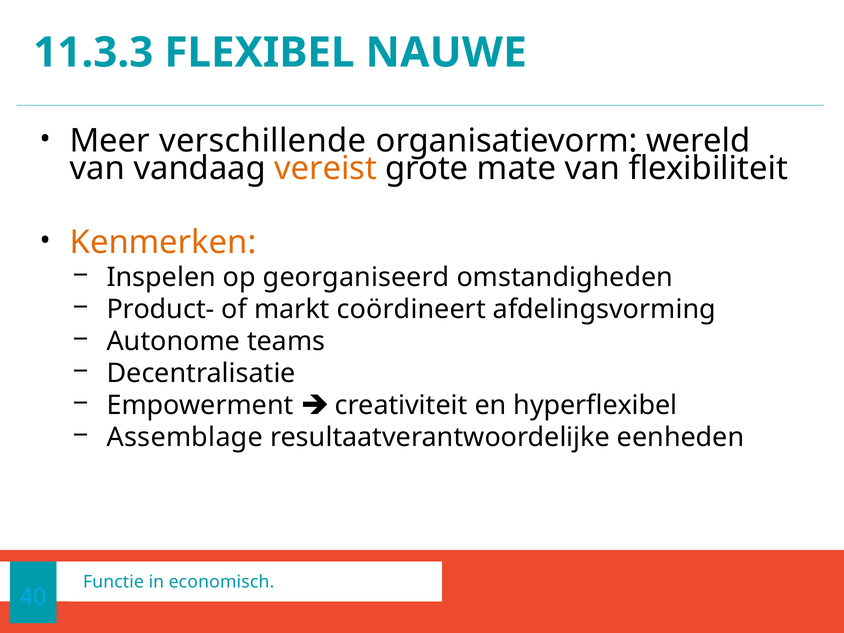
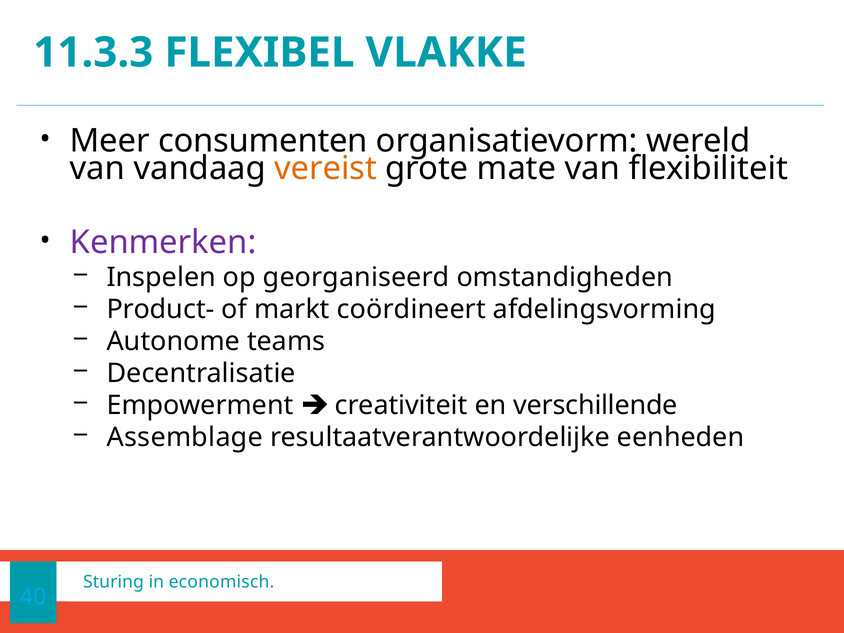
NAUWE: NAUWE -> VLAKKE
verschillende: verschillende -> consumenten
Kenmerken colour: orange -> purple
hyperflexibel: hyperflexibel -> verschillende
Functie: Functie -> Sturing
